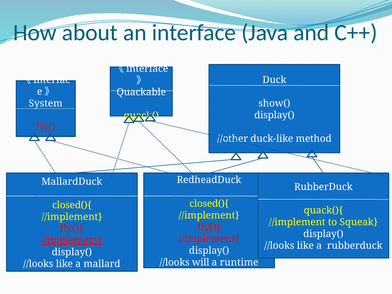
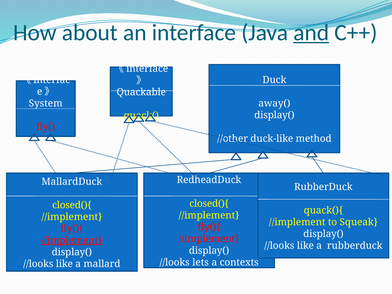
and underline: none -> present
show(: show( -> away(
will: will -> lets
runtime: runtime -> contexts
